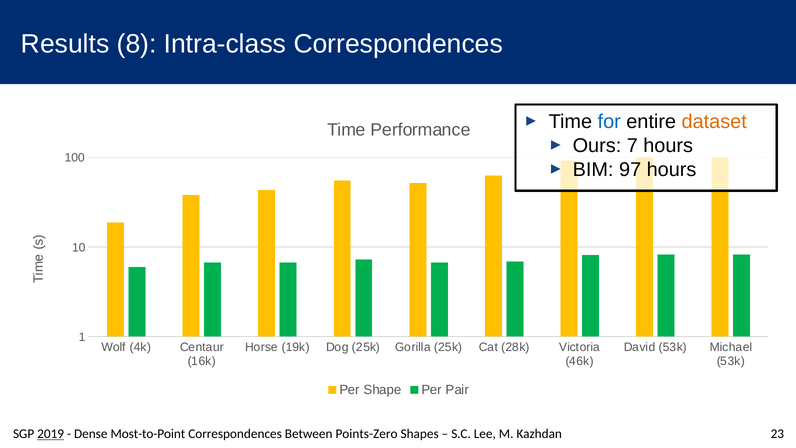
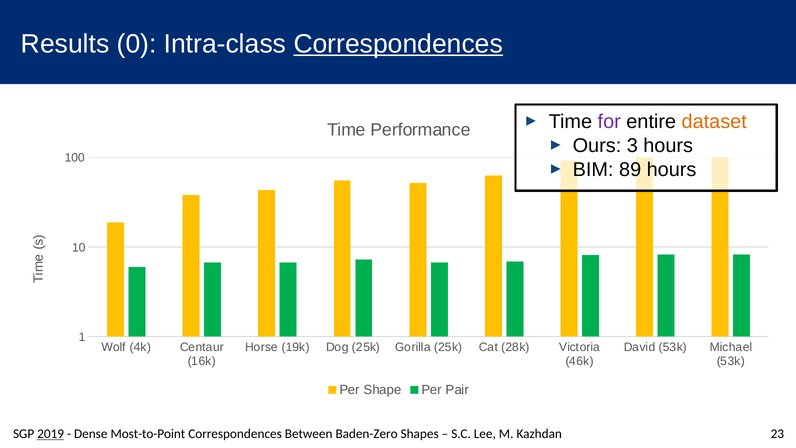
8: 8 -> 0
Correspondences at (398, 44) underline: none -> present
for colour: blue -> purple
7: 7 -> 3
97: 97 -> 89
Points-Zero: Points-Zero -> Baden-Zero
